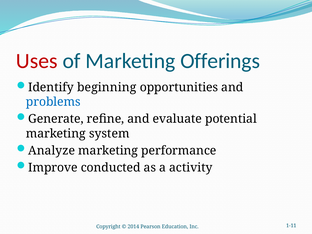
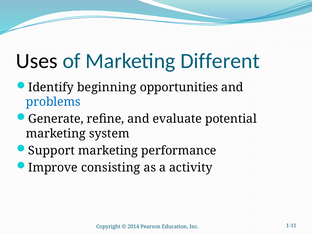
Uses colour: red -> black
Offerings: Offerings -> Different
Analyze: Analyze -> Support
conducted: conducted -> consisting
